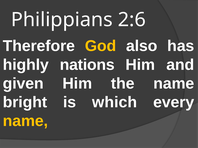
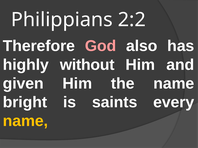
2:6: 2:6 -> 2:2
God colour: yellow -> pink
nations: nations -> without
which: which -> saints
